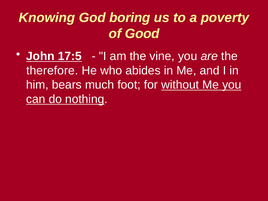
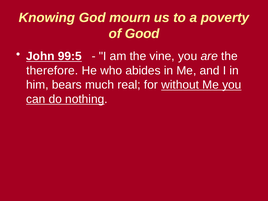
boring: boring -> mourn
17:5: 17:5 -> 99:5
foot: foot -> real
